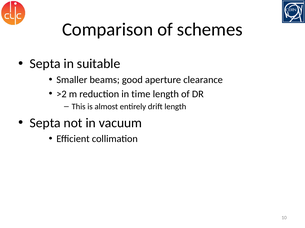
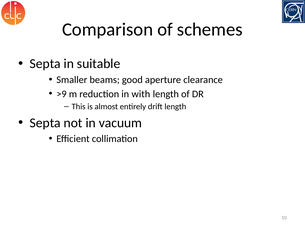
>2: >2 -> >9
time: time -> with
